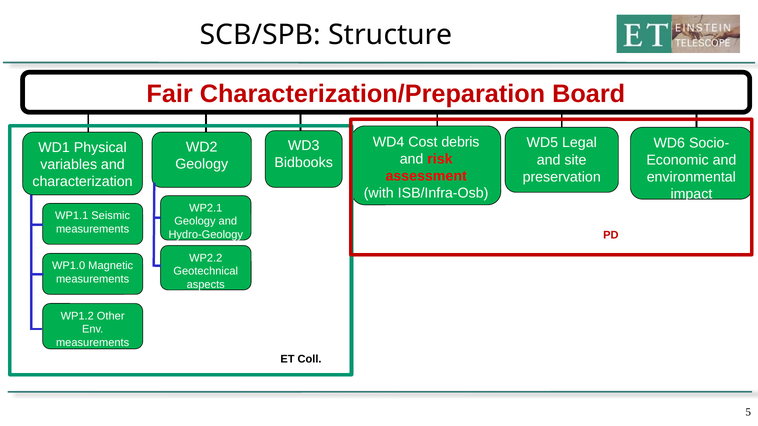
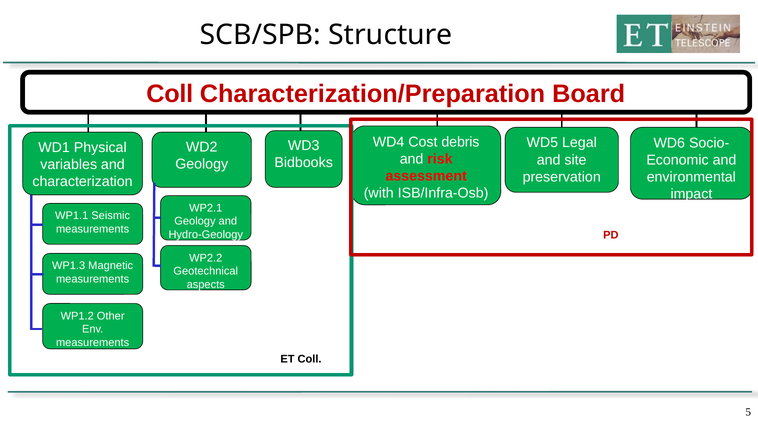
Fair at (170, 94): Fair -> Coll
WP1.0: WP1.0 -> WP1.3
